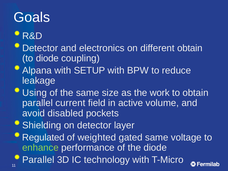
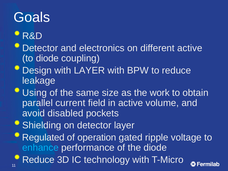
different obtain: obtain -> active
Alpana: Alpana -> Design
with SETUP: SETUP -> LAYER
weighted: weighted -> operation
gated same: same -> ripple
enhance colour: light green -> light blue
Parallel at (38, 160): Parallel -> Reduce
